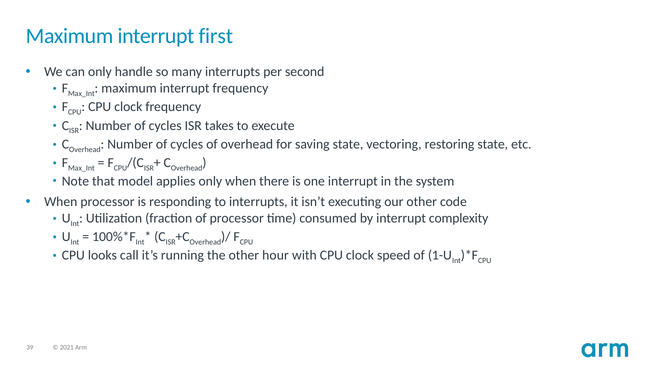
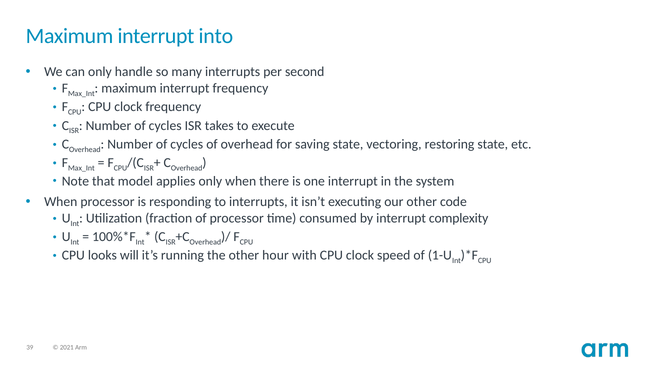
first: first -> into
call: call -> will
